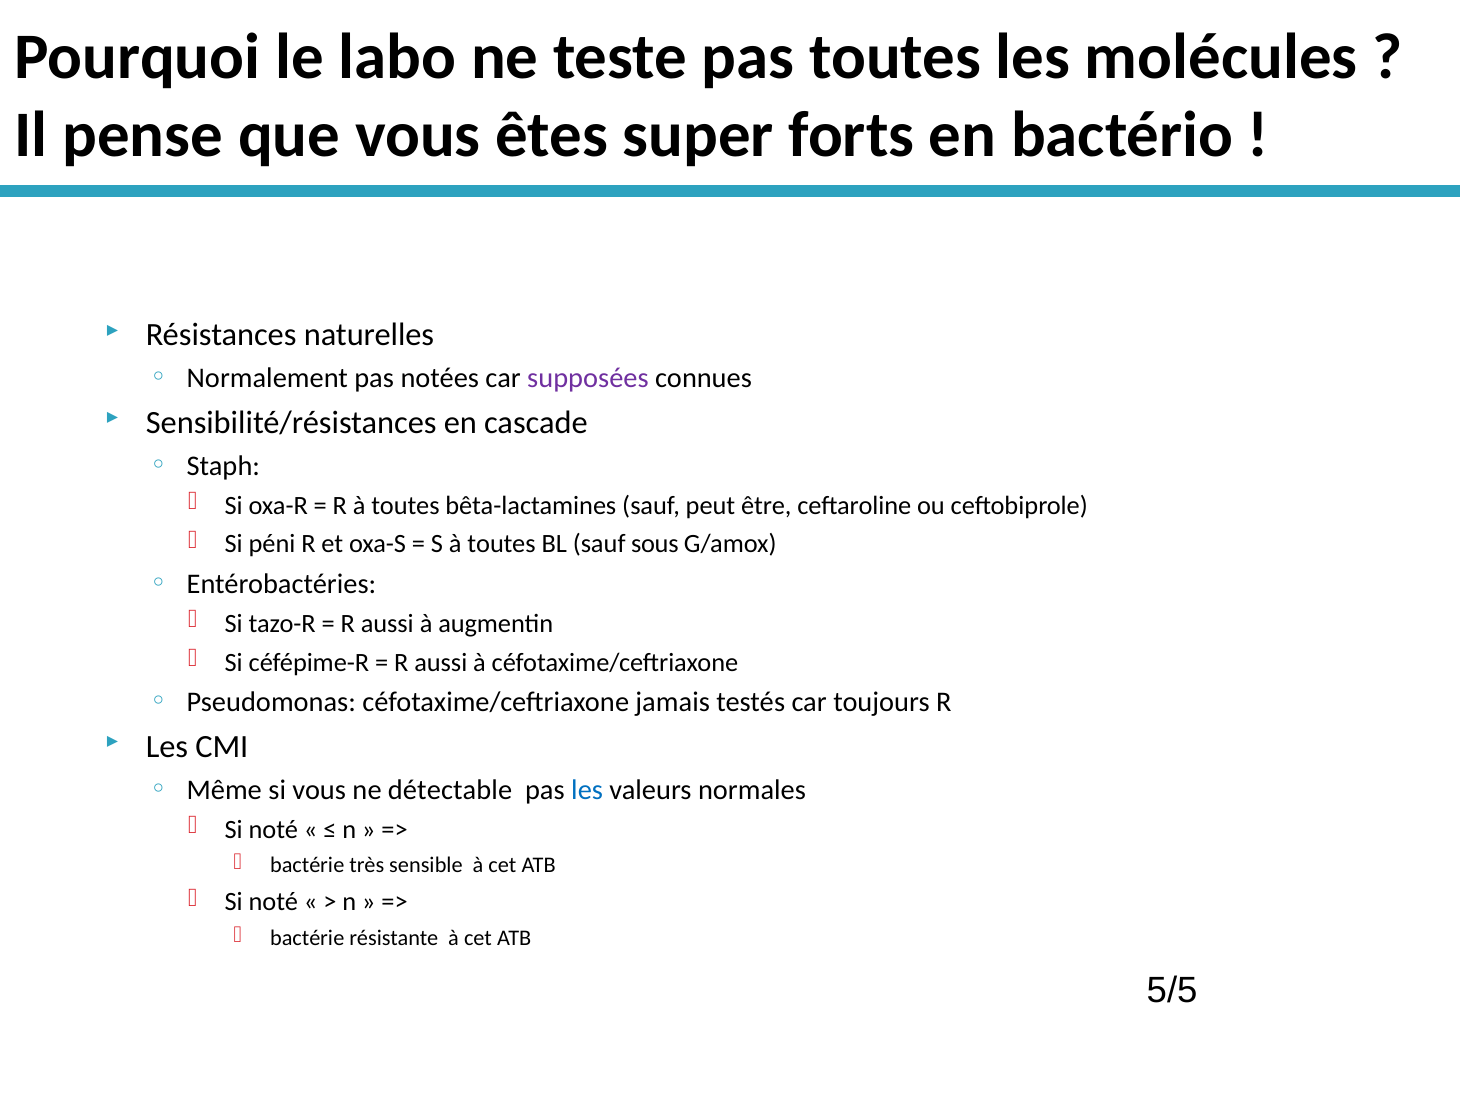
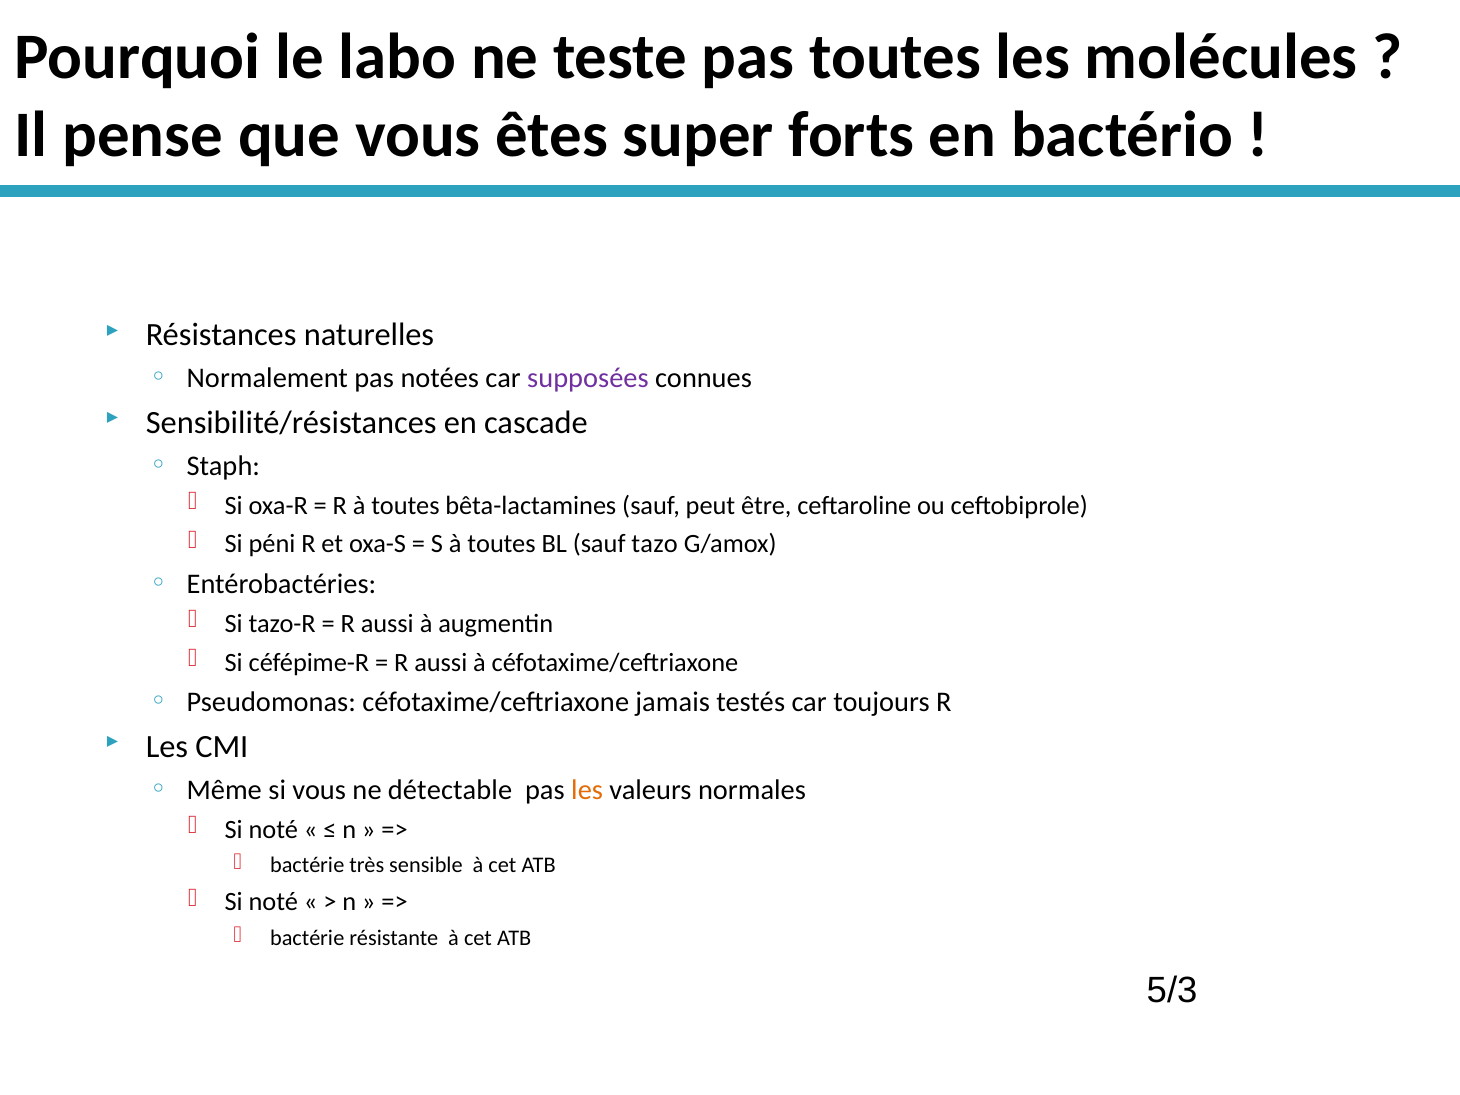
sous: sous -> tazo
les at (587, 790) colour: blue -> orange
5/5: 5/5 -> 5/3
